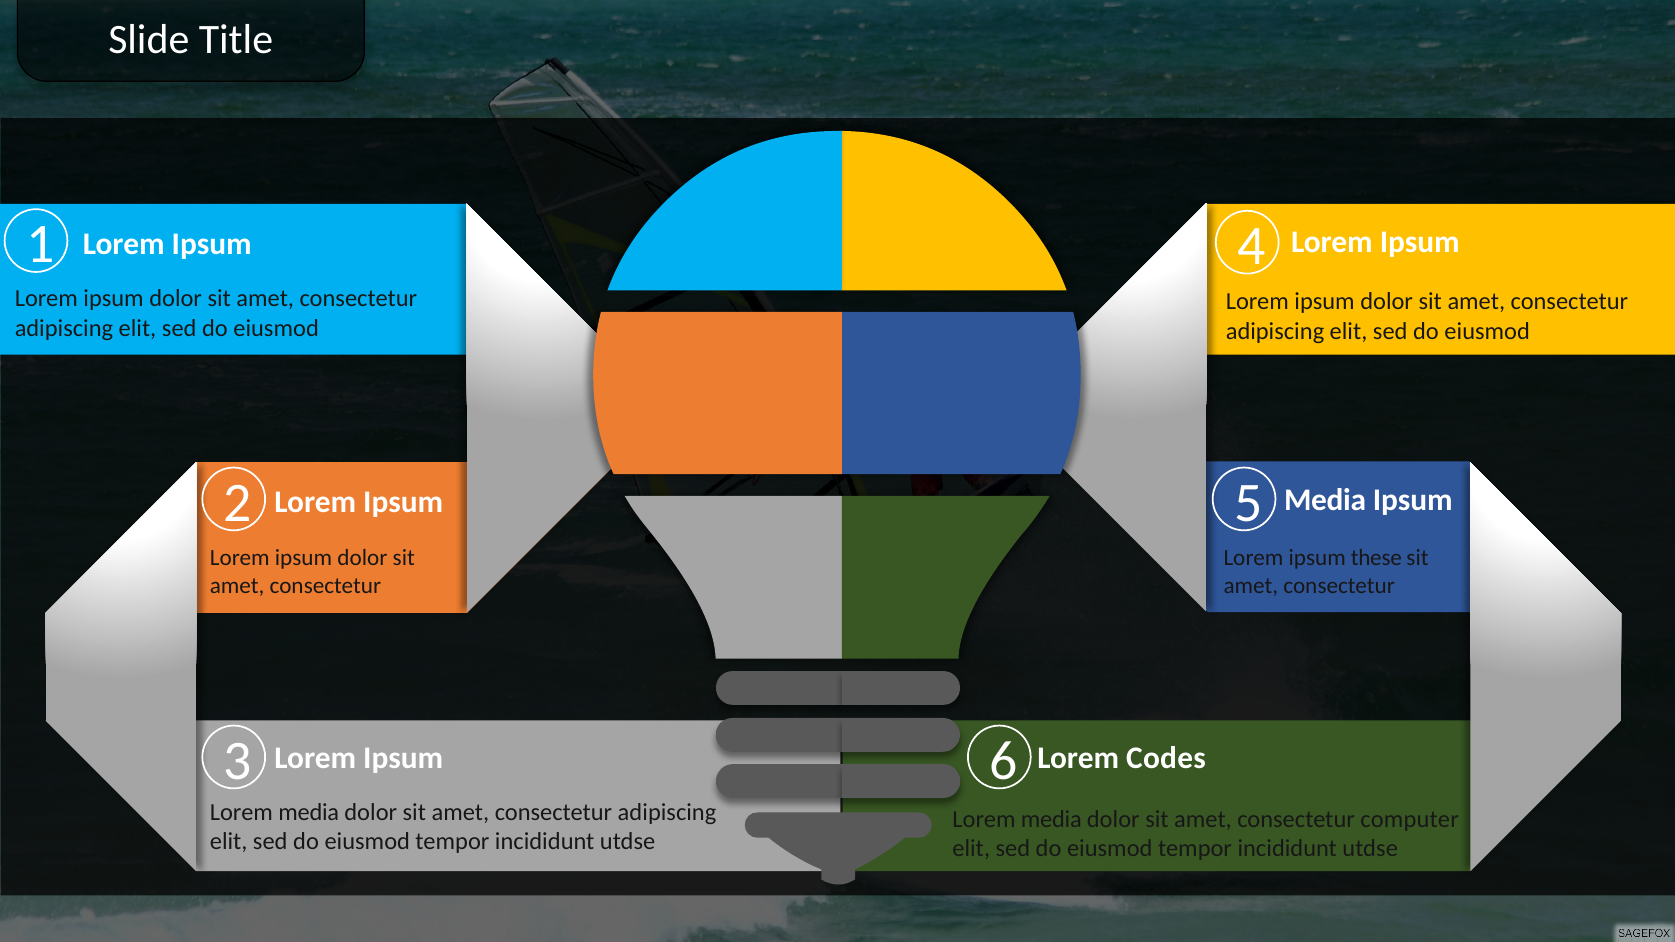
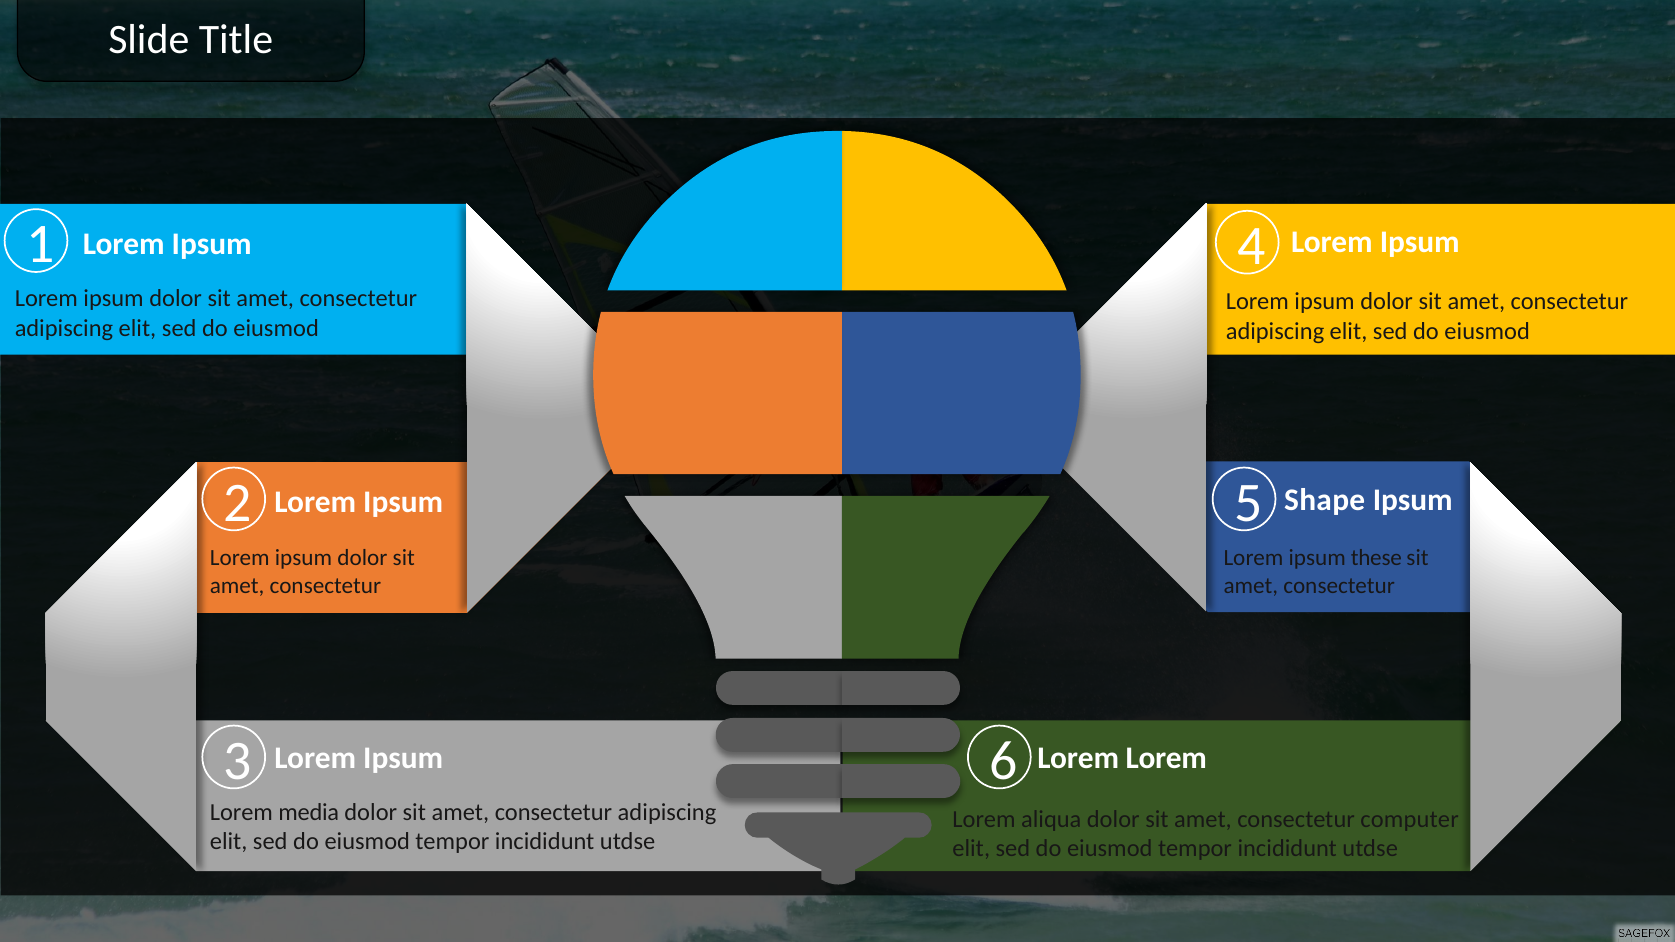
5 Media: Media -> Shape
6 Lorem Codes: Codes -> Lorem
media at (1051, 820): media -> aliqua
